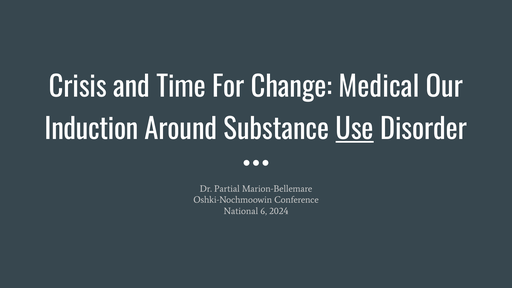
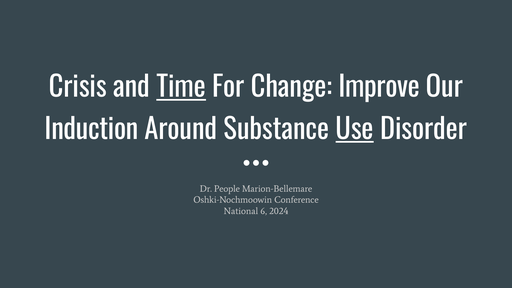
Time underline: none -> present
Medical: Medical -> Improve
Partial: Partial -> People
